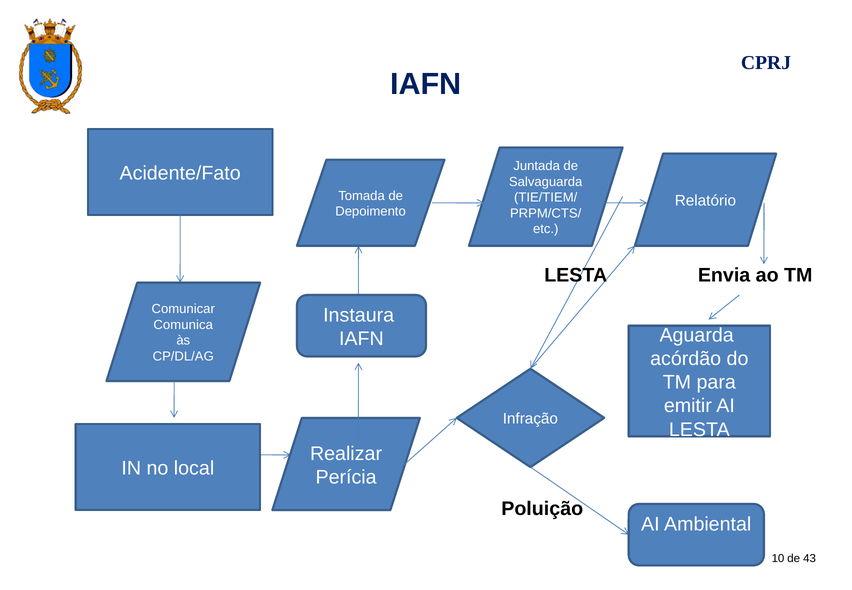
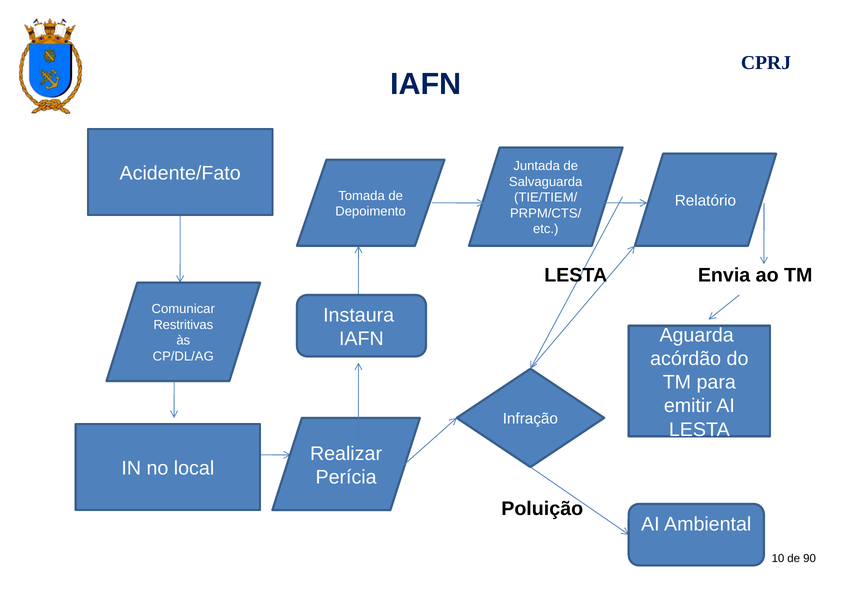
Comunica: Comunica -> Restritivas
43: 43 -> 90
